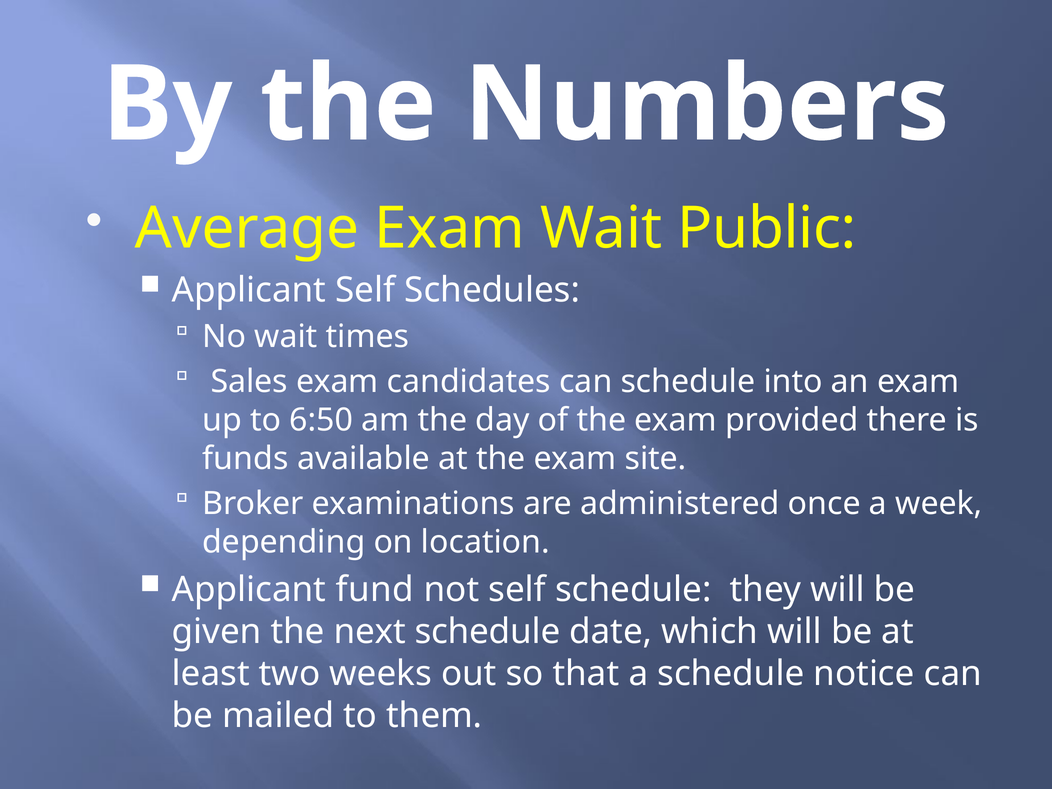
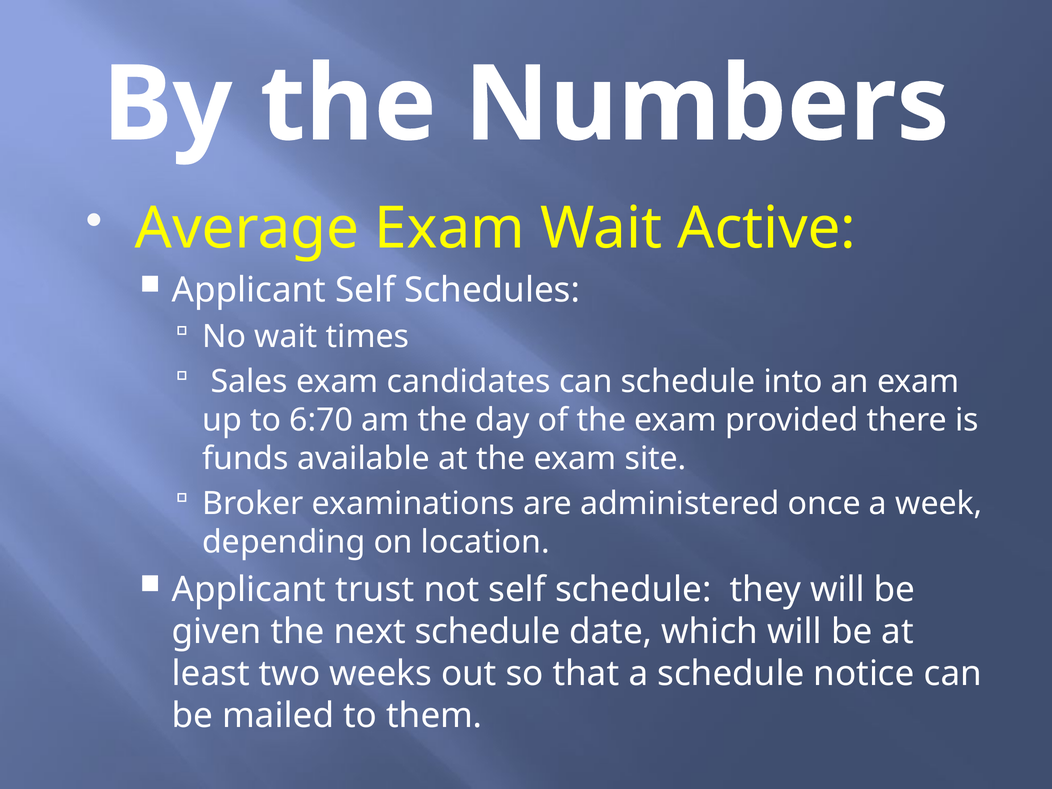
Public: Public -> Active
6:50: 6:50 -> 6:70
fund: fund -> trust
